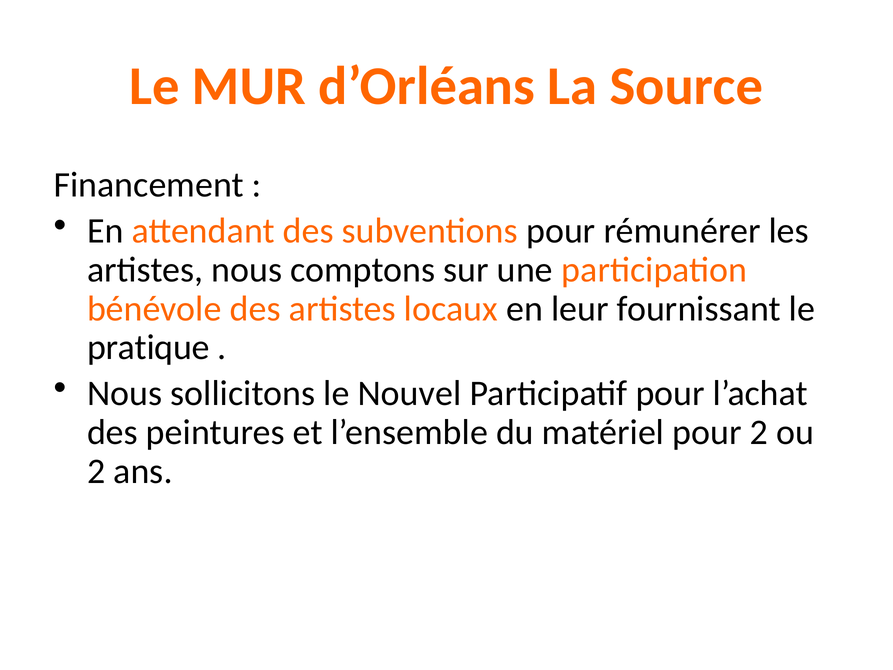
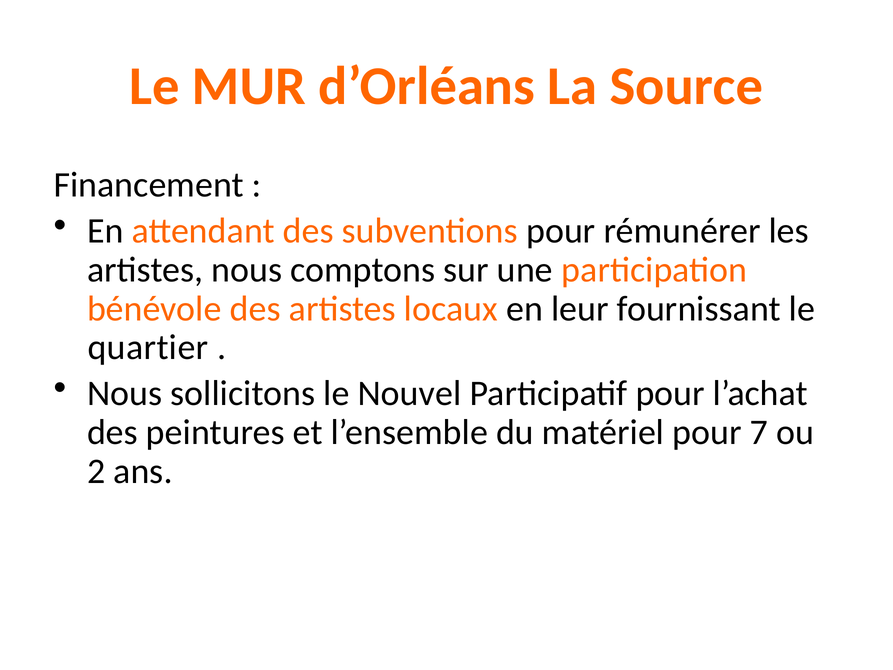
pratique: pratique -> quartier
pour 2: 2 -> 7
